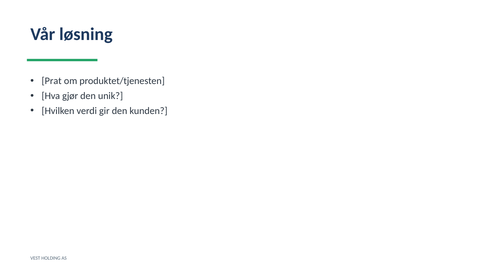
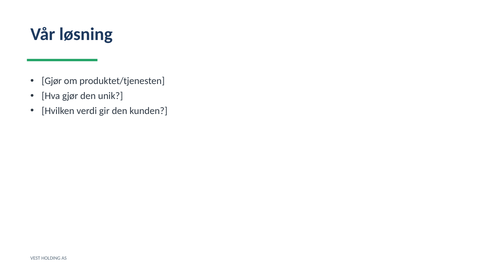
Prat at (52, 81): Prat -> Gjør
